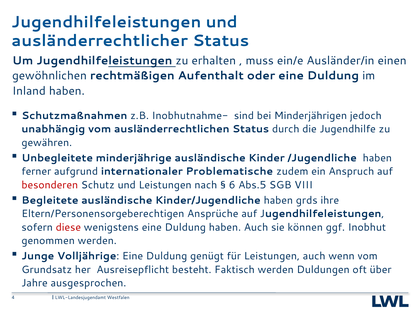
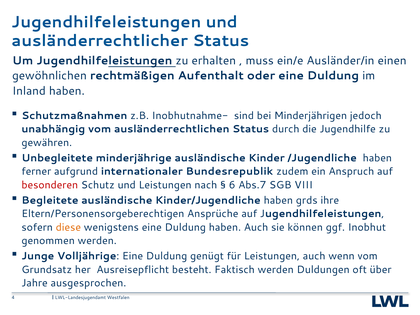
Problematische: Problematische -> Bundesrepublik
Abs.5: Abs.5 -> Abs.7
diese colour: red -> orange
